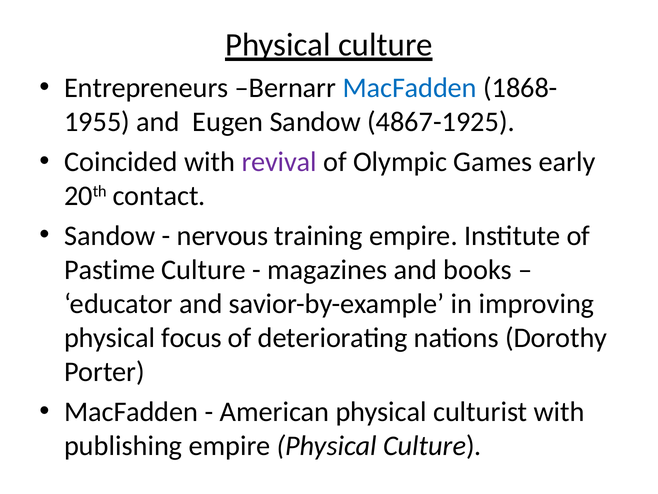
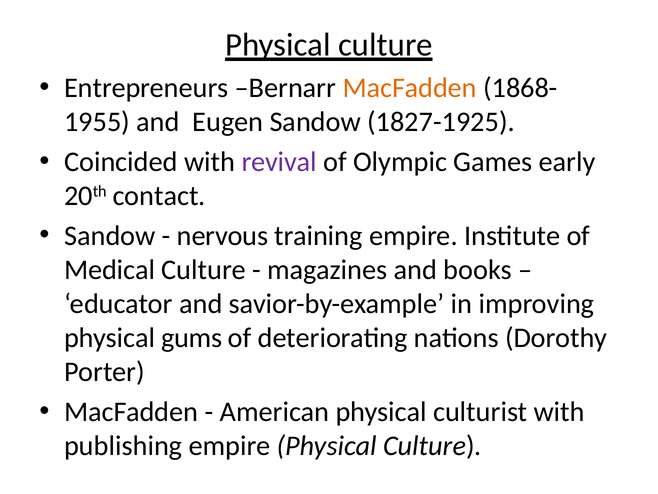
MacFadden at (410, 88) colour: blue -> orange
4867-1925: 4867-1925 -> 1827-1925
Pastime: Pastime -> Medical
focus: focus -> gums
